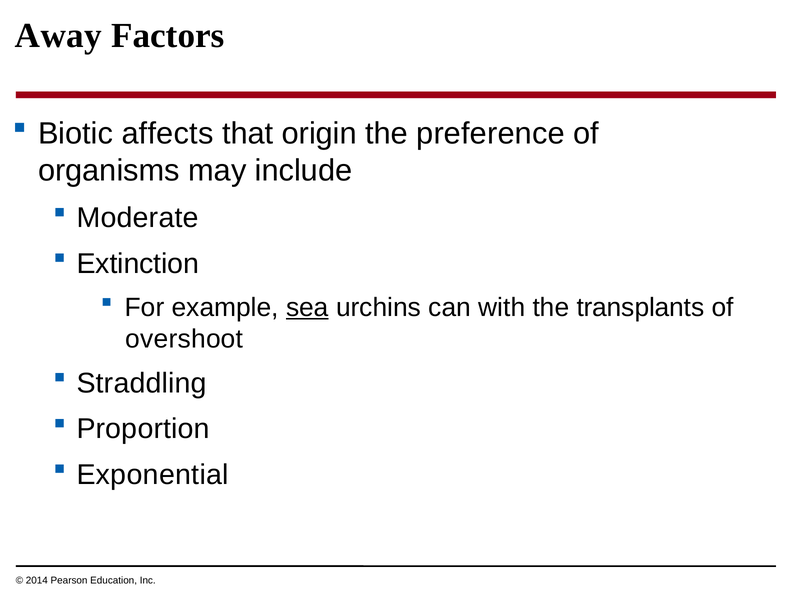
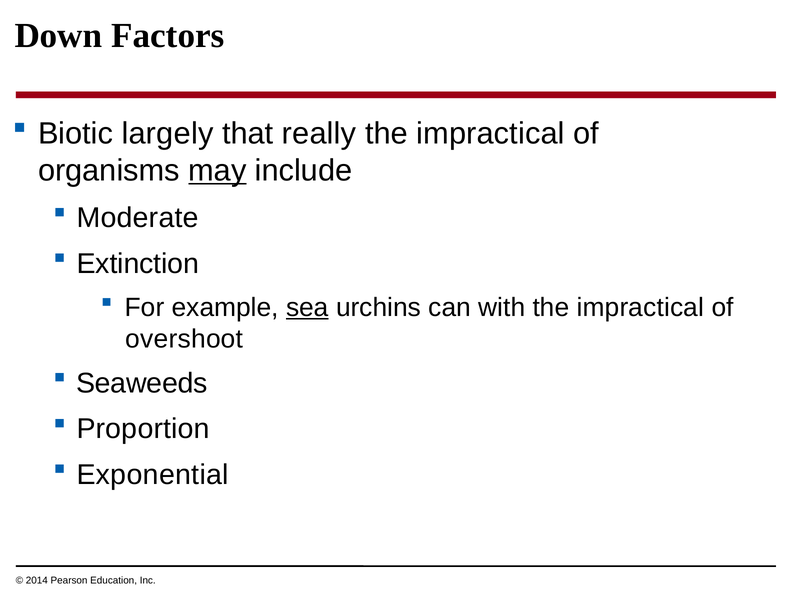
Away: Away -> Down
affects: affects -> largely
origin: origin -> really
preference at (491, 134): preference -> impractical
may underline: none -> present
transplants at (640, 307): transplants -> impractical
Straddling: Straddling -> Seaweeds
